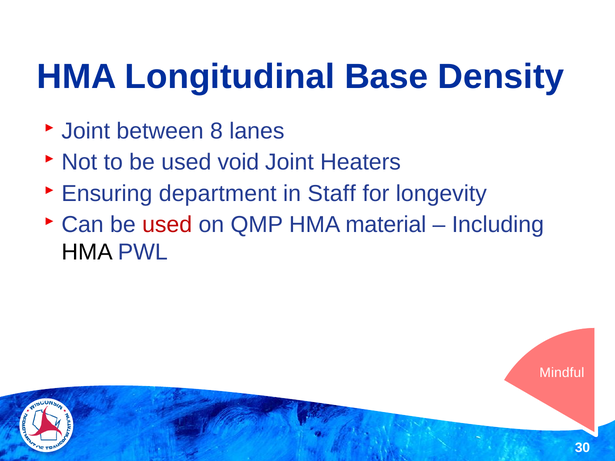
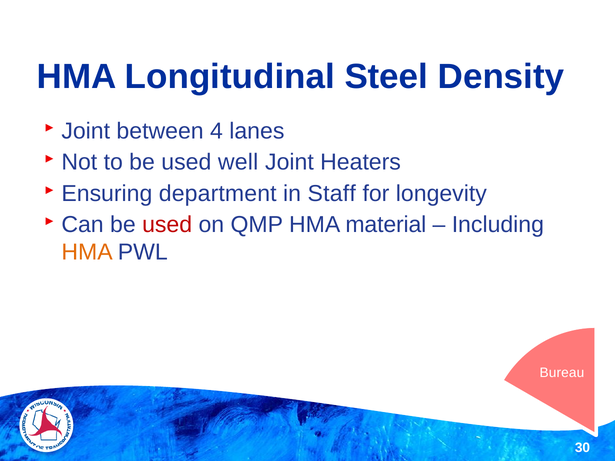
Base: Base -> Steel
8: 8 -> 4
void: void -> well
HMA at (87, 252) colour: black -> orange
Mindful: Mindful -> Bureau
